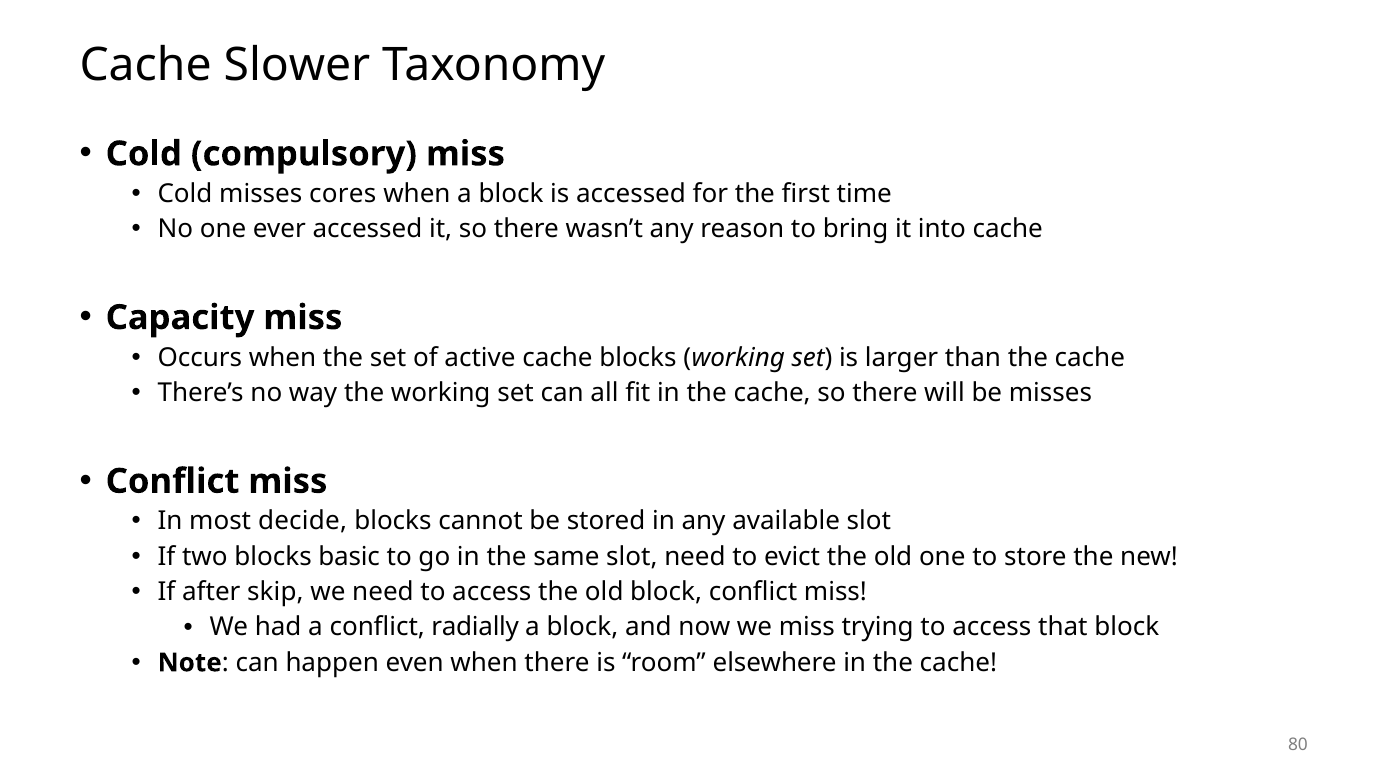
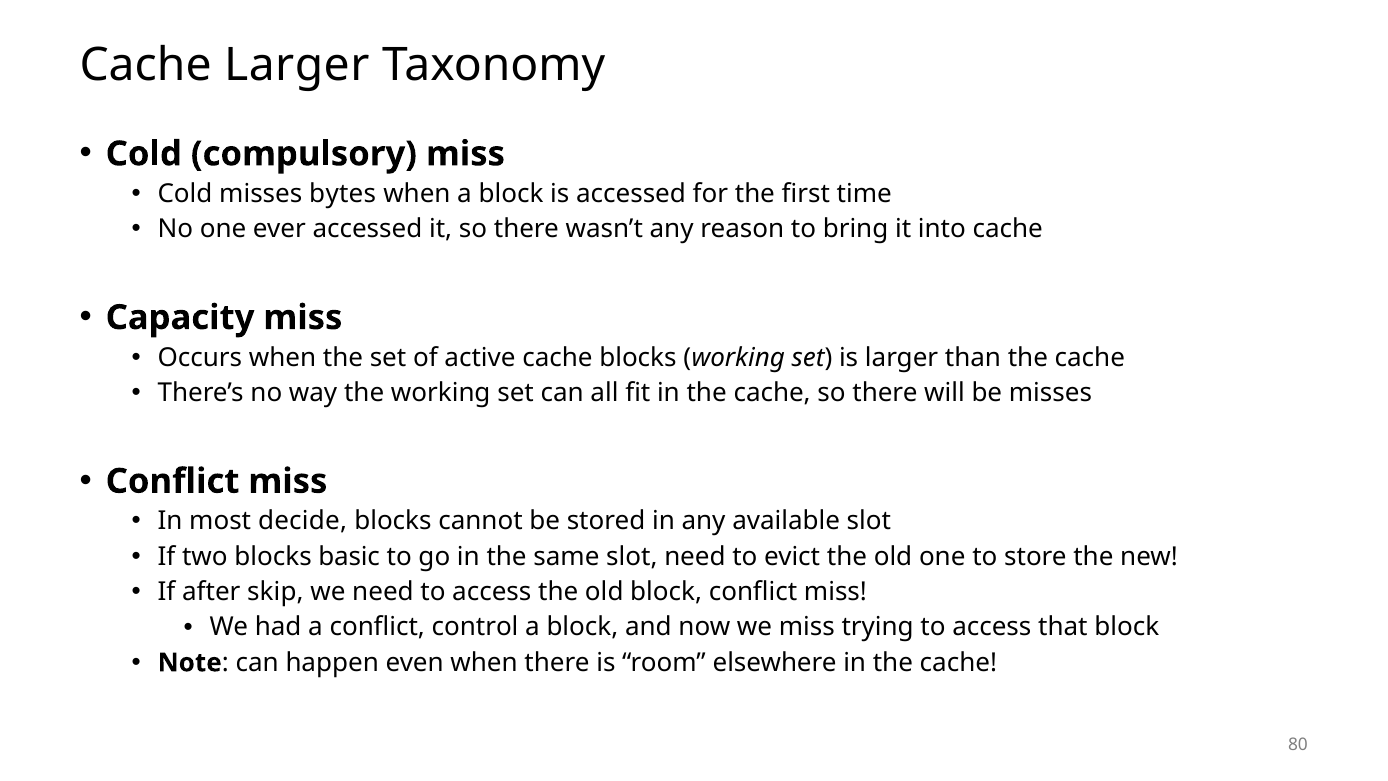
Cache Slower: Slower -> Larger
cores: cores -> bytes
radially: radially -> control
